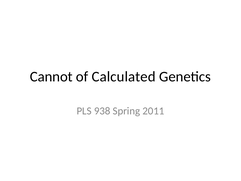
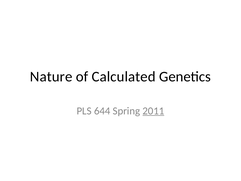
Cannot: Cannot -> Nature
938: 938 -> 644
2011 underline: none -> present
